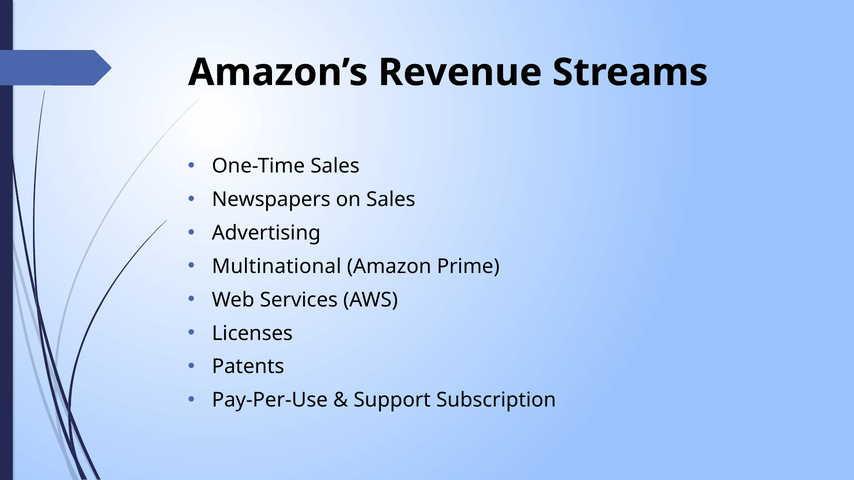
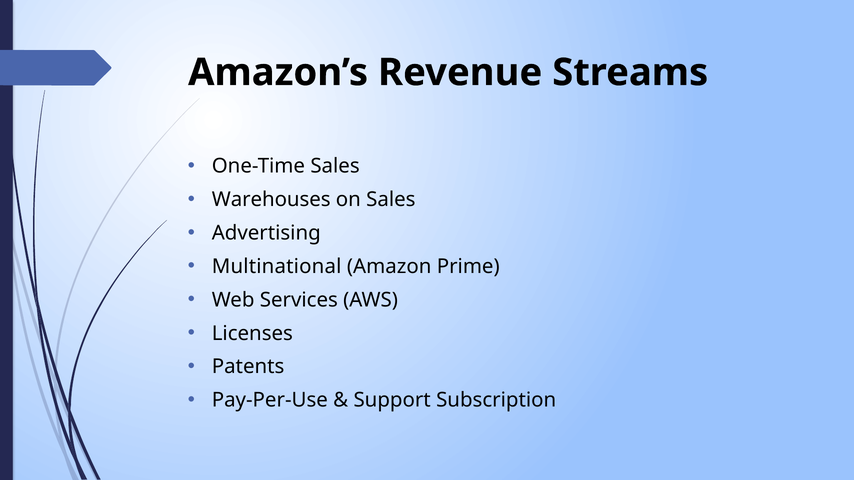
Newspapers: Newspapers -> Warehouses
